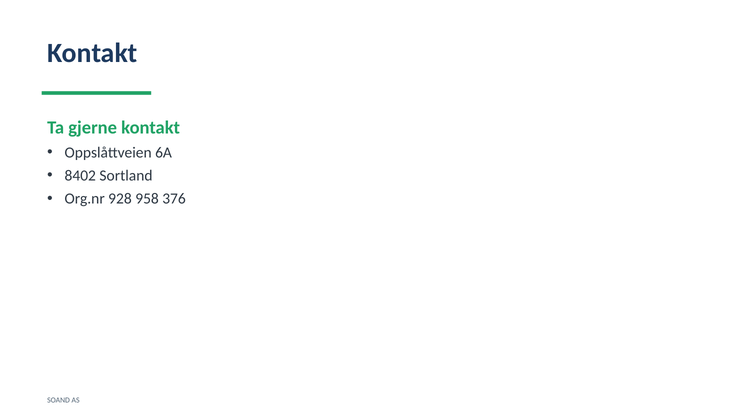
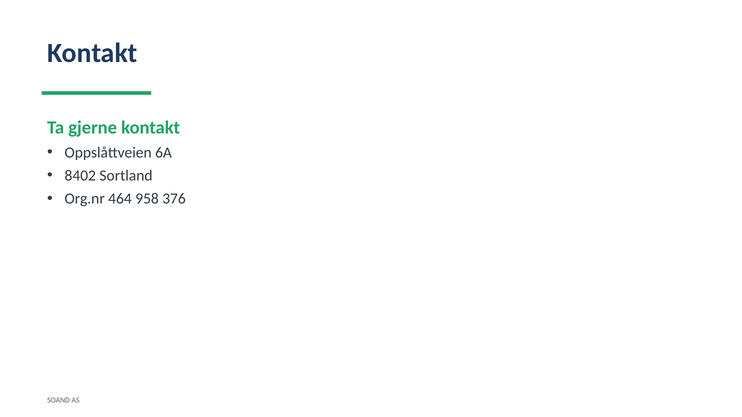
928: 928 -> 464
